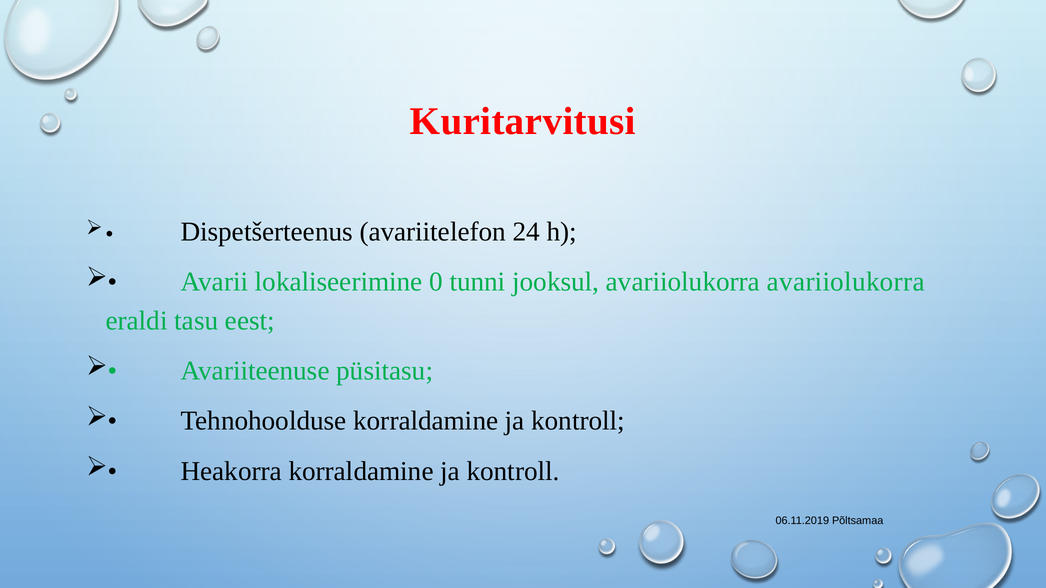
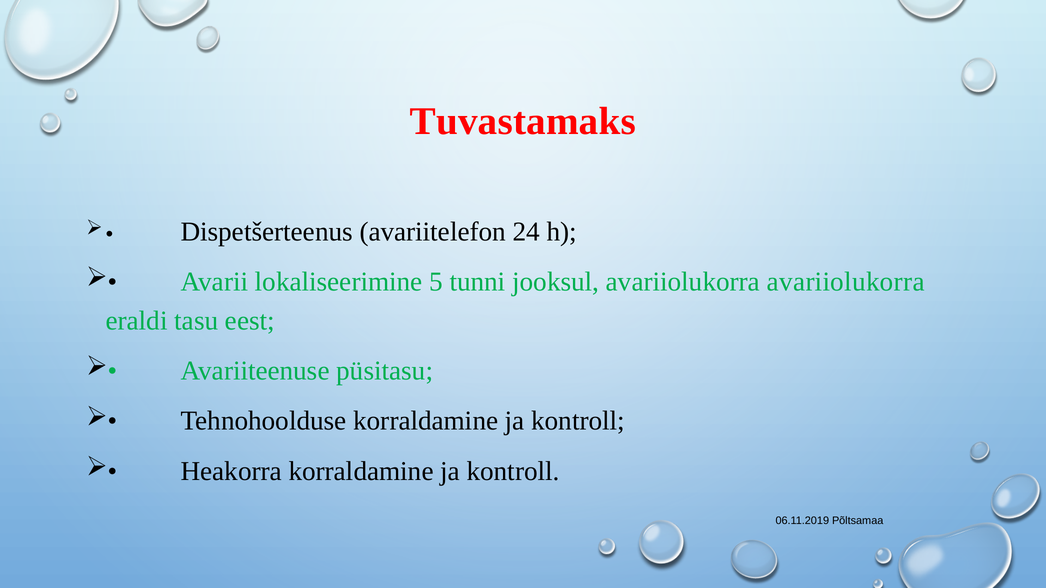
Kuritarvitusi: Kuritarvitusi -> Tuvastamaks
0: 0 -> 5
